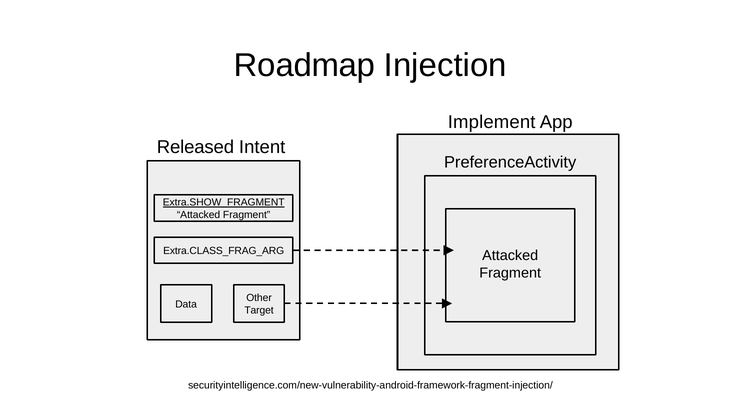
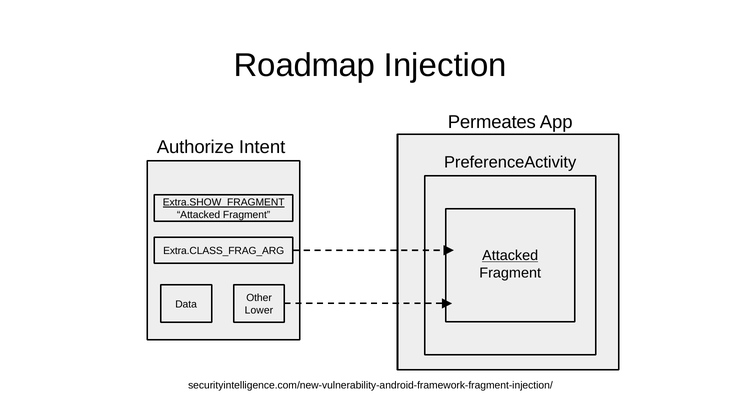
Implement: Implement -> Permeates
Released: Released -> Authorize
Attacked at (510, 255) underline: none -> present
Target: Target -> Lower
